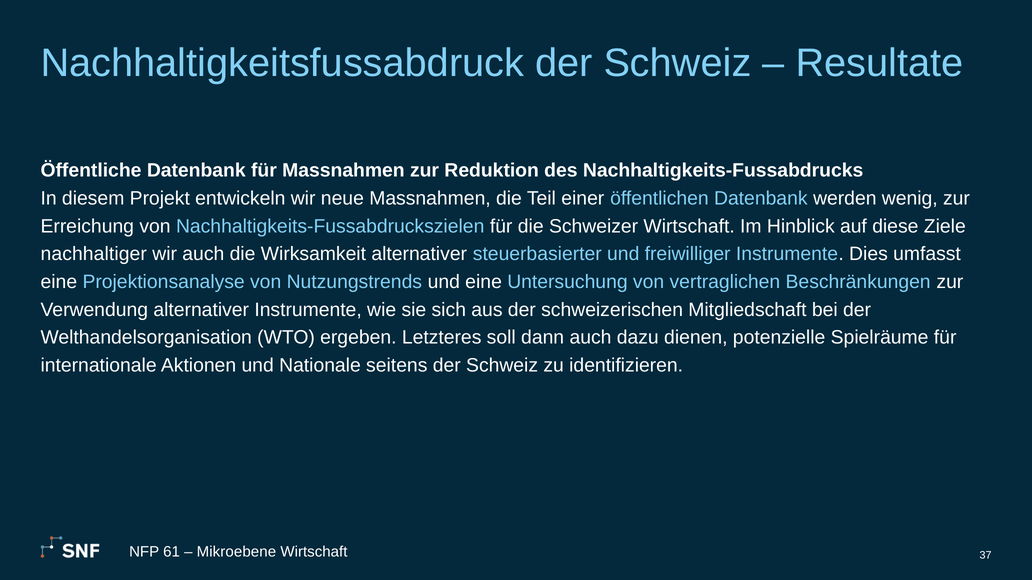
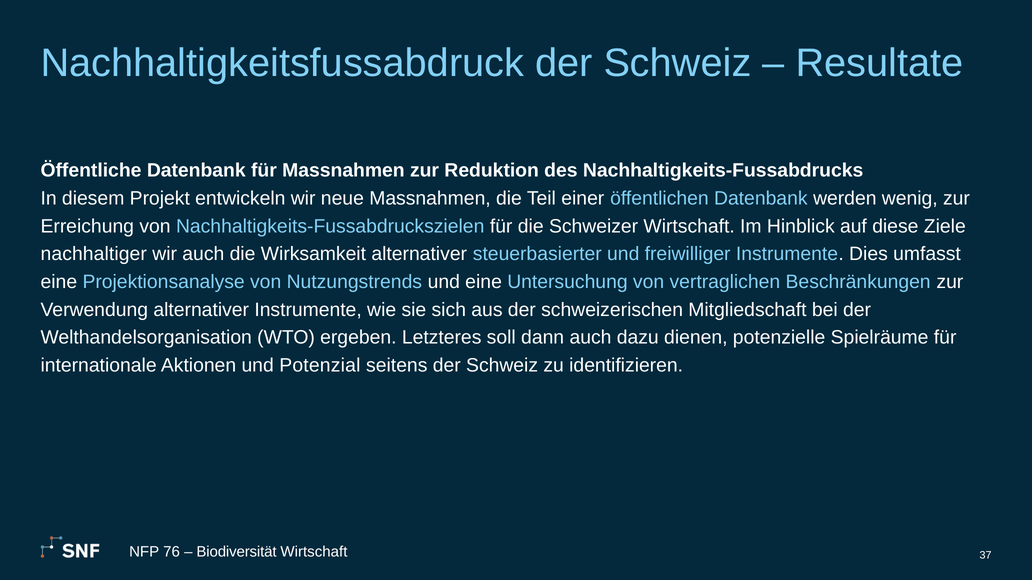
Nationale: Nationale -> Potenzial
61: 61 -> 76
Mikroebene: Mikroebene -> Biodiversität
